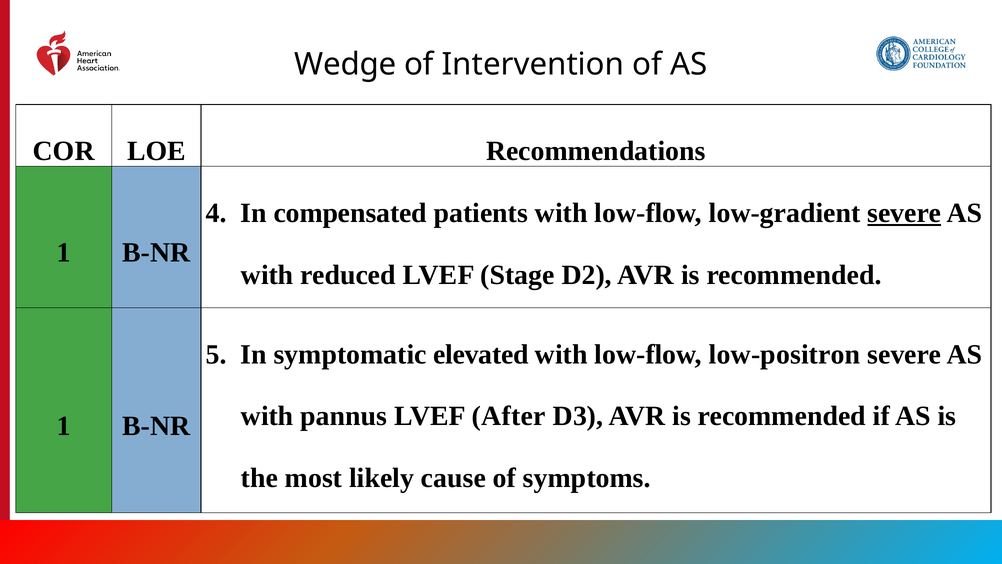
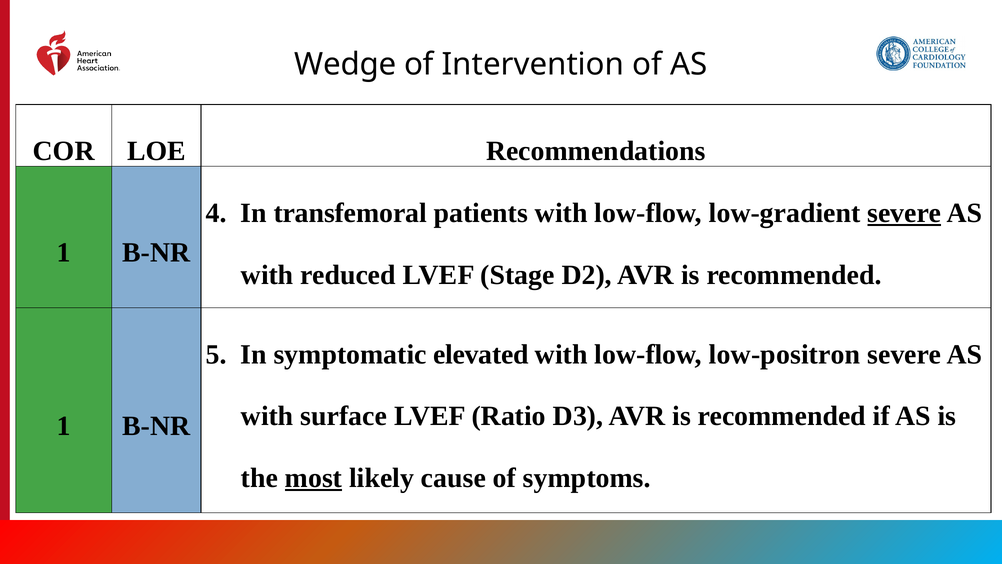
compensated: compensated -> transfemoral
pannus: pannus -> surface
After: After -> Ratio
most underline: none -> present
